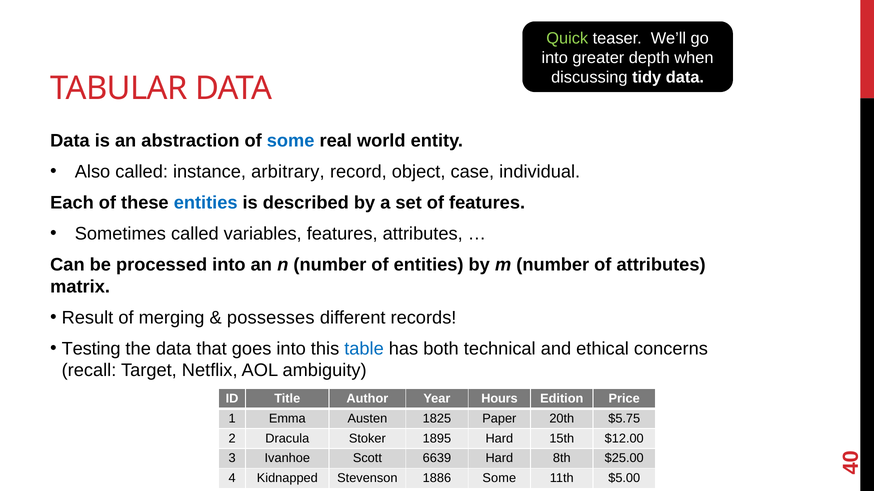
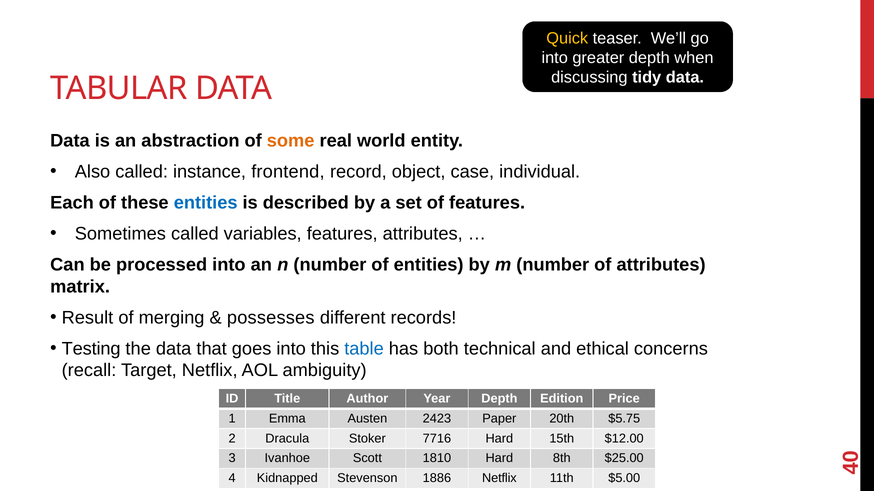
Quick colour: light green -> yellow
some at (291, 141) colour: blue -> orange
arbitrary: arbitrary -> frontend
Year Hours: Hours -> Depth
1825: 1825 -> 2423
1895: 1895 -> 7716
6639: 6639 -> 1810
1886 Some: Some -> Netflix
